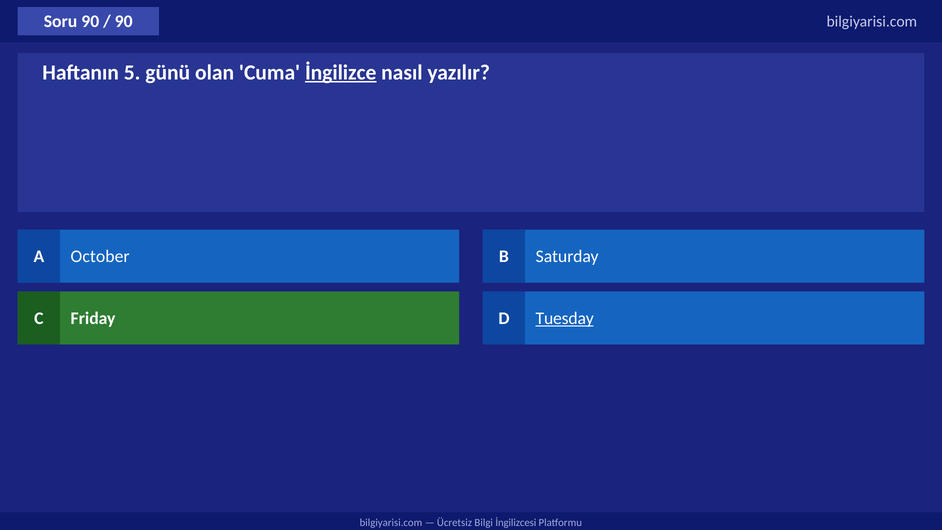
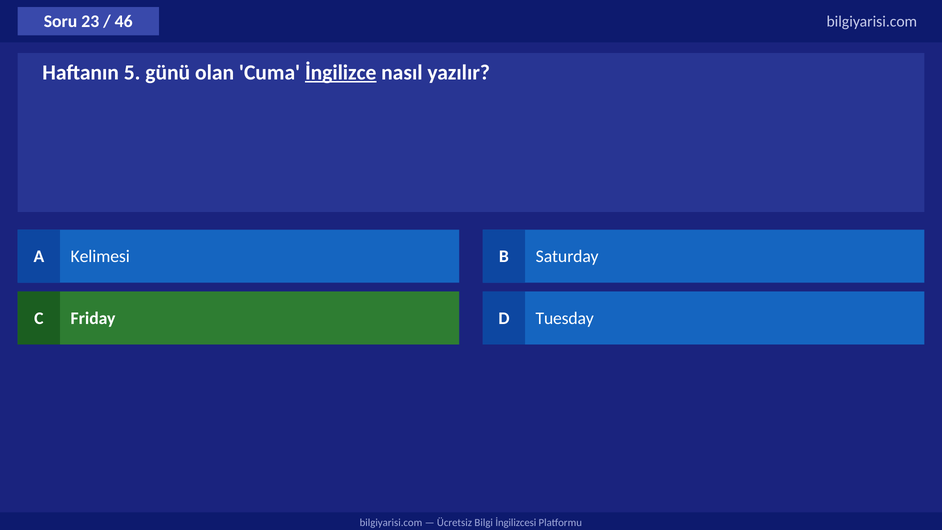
Soru 90: 90 -> 23
90 at (124, 22): 90 -> 46
October: October -> Kelimesi
Tuesday underline: present -> none
